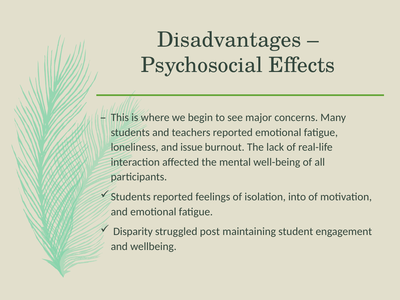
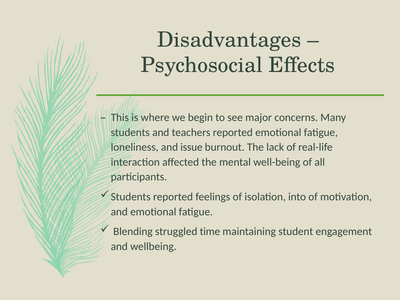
Disparity: Disparity -> Blending
post: post -> time
